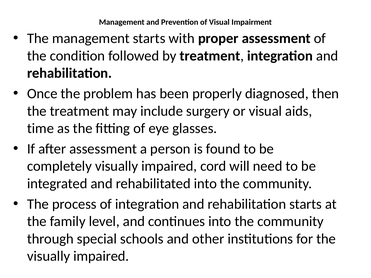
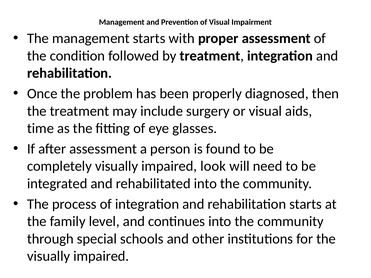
cord: cord -> look
